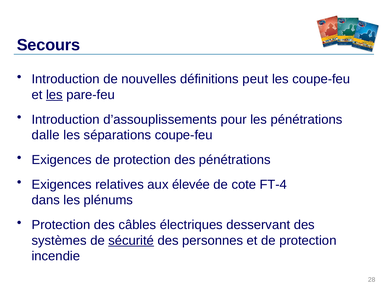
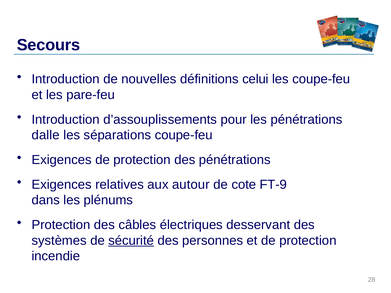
peut: peut -> celui
les at (54, 95) underline: present -> none
élevée: élevée -> autour
FT-4: FT-4 -> FT-9
